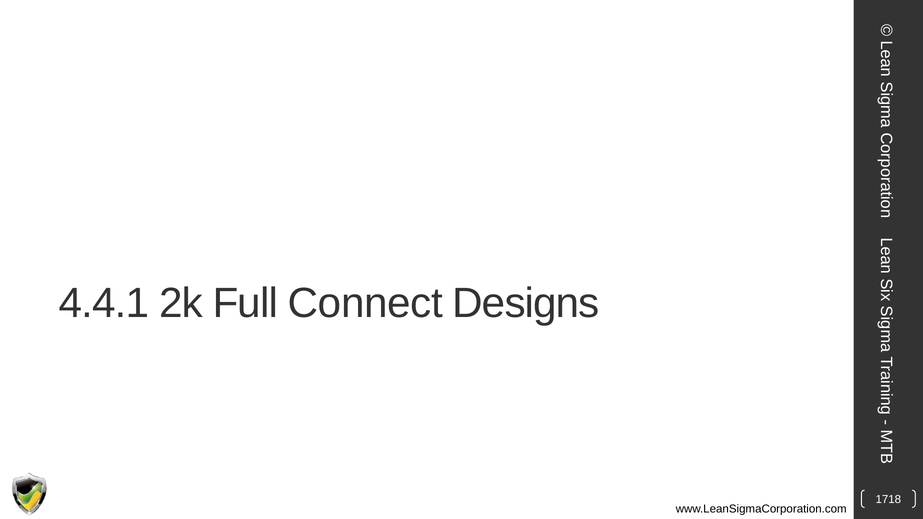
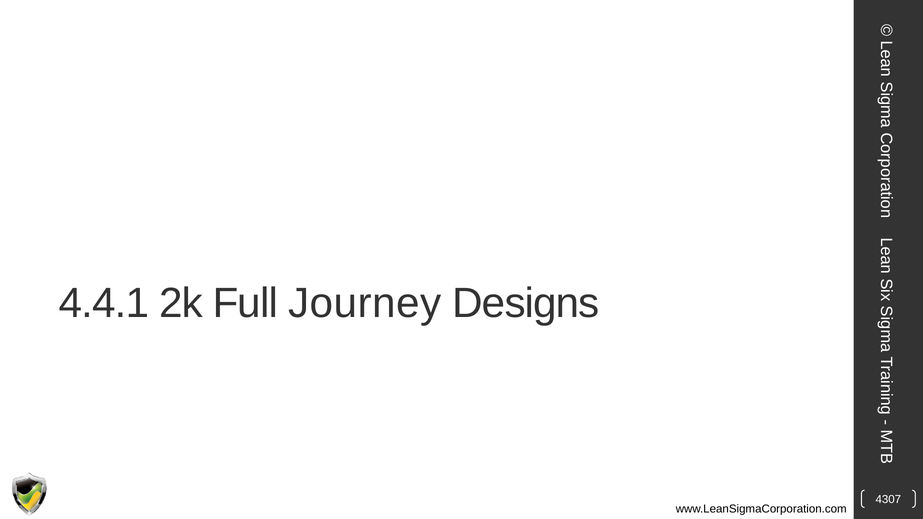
Connect: Connect -> Journey
1718: 1718 -> 4307
